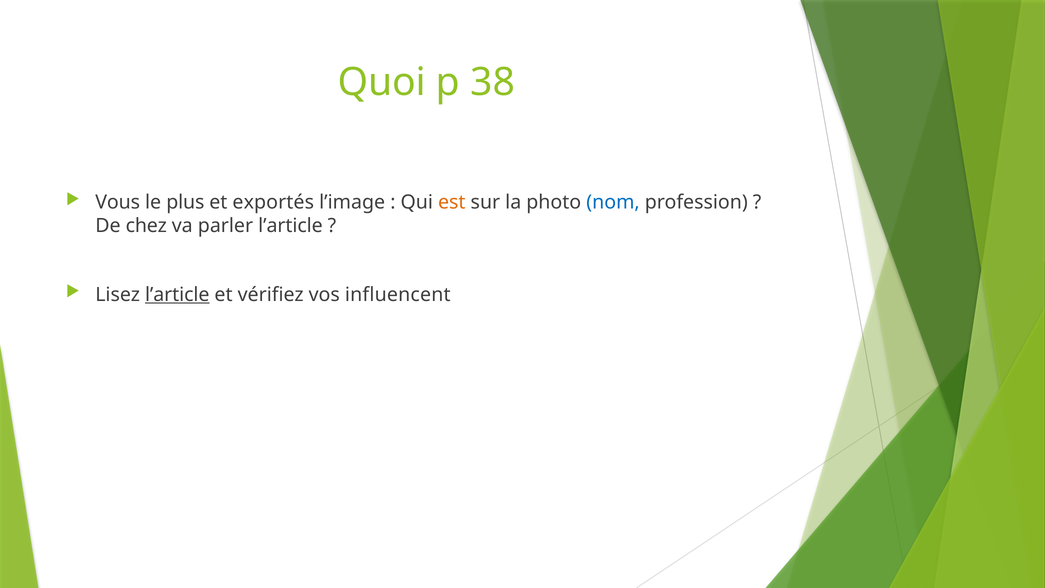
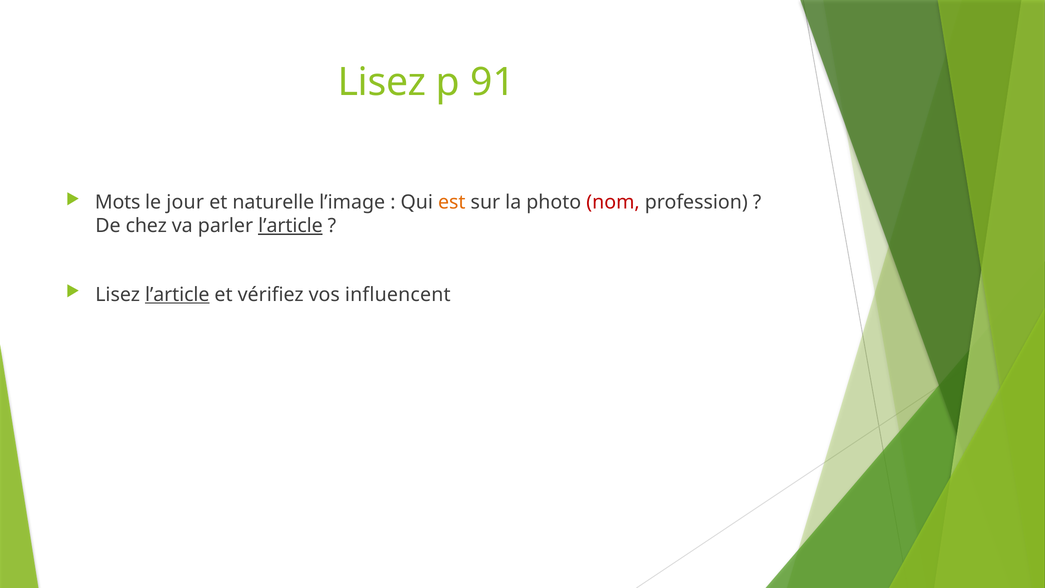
Quoi at (382, 82): Quoi -> Lisez
38: 38 -> 91
Vous: Vous -> Mots
plus: plus -> jour
exportés: exportés -> naturelle
nom colour: blue -> red
l’article at (290, 226) underline: none -> present
